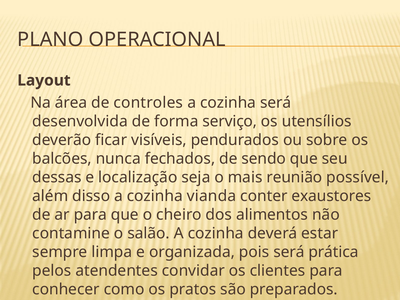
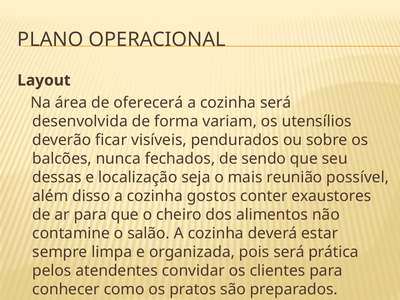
controles: controles -> oferecerá
serviço: serviço -> variam
vianda: vianda -> gostos
